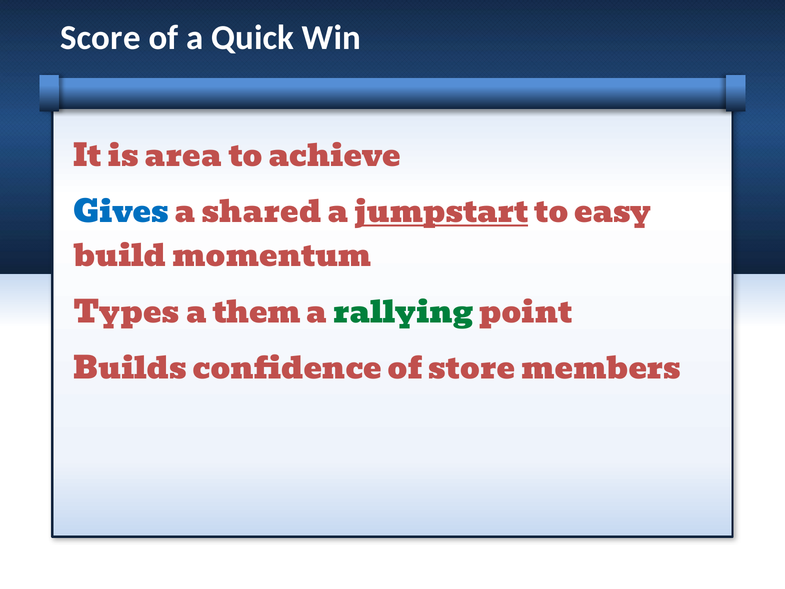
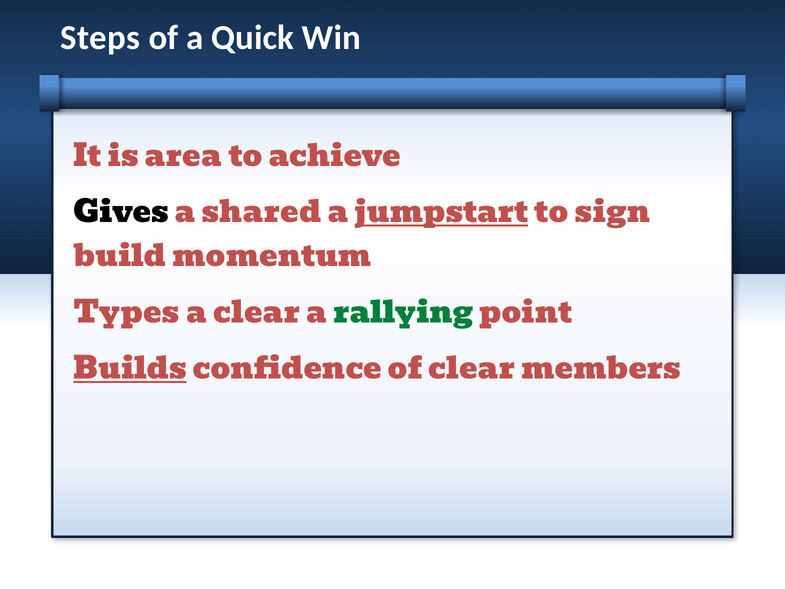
Score: Score -> Steps
Gives colour: blue -> black
easy: easy -> sign
a them: them -> clear
Builds underline: none -> present
of store: store -> clear
